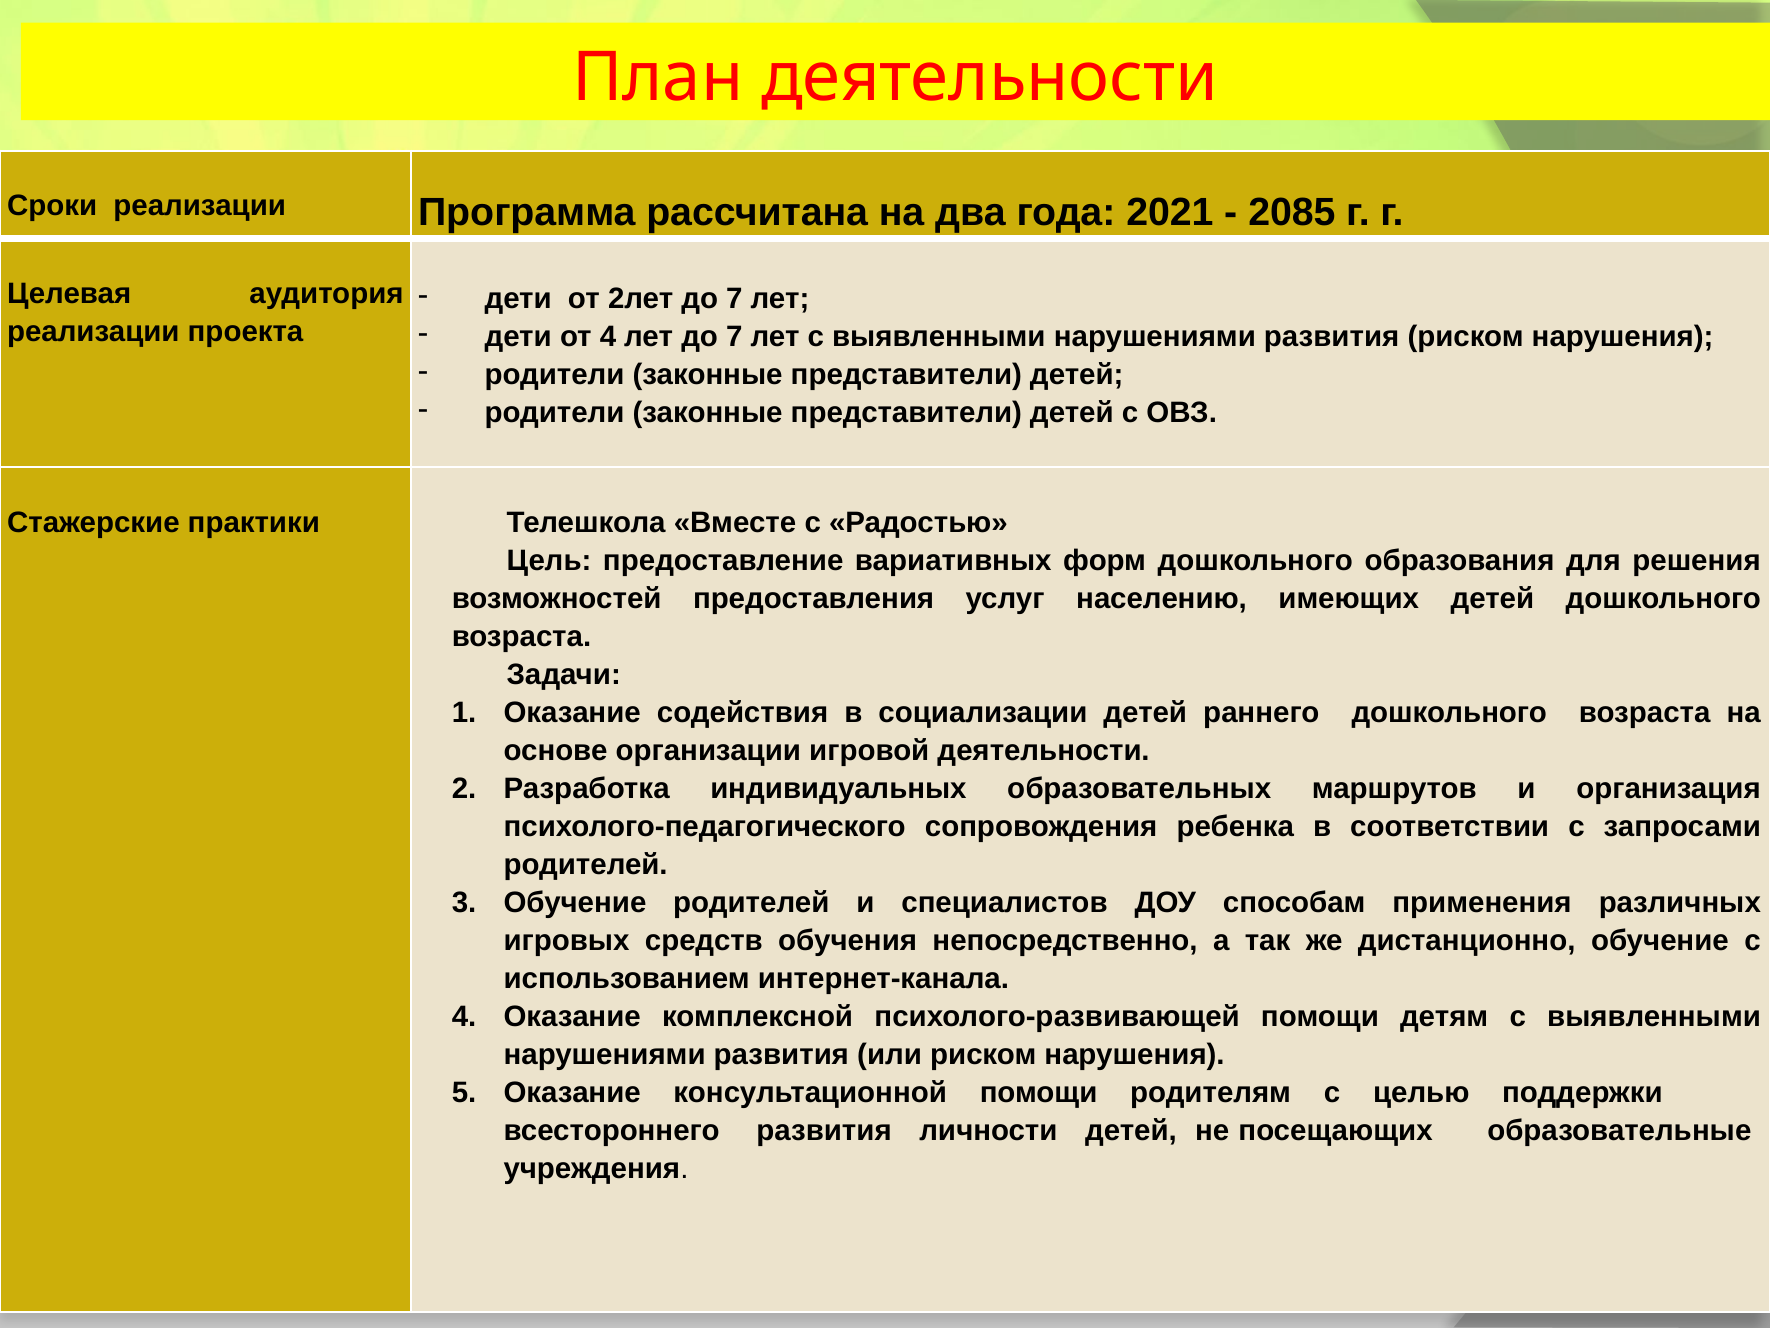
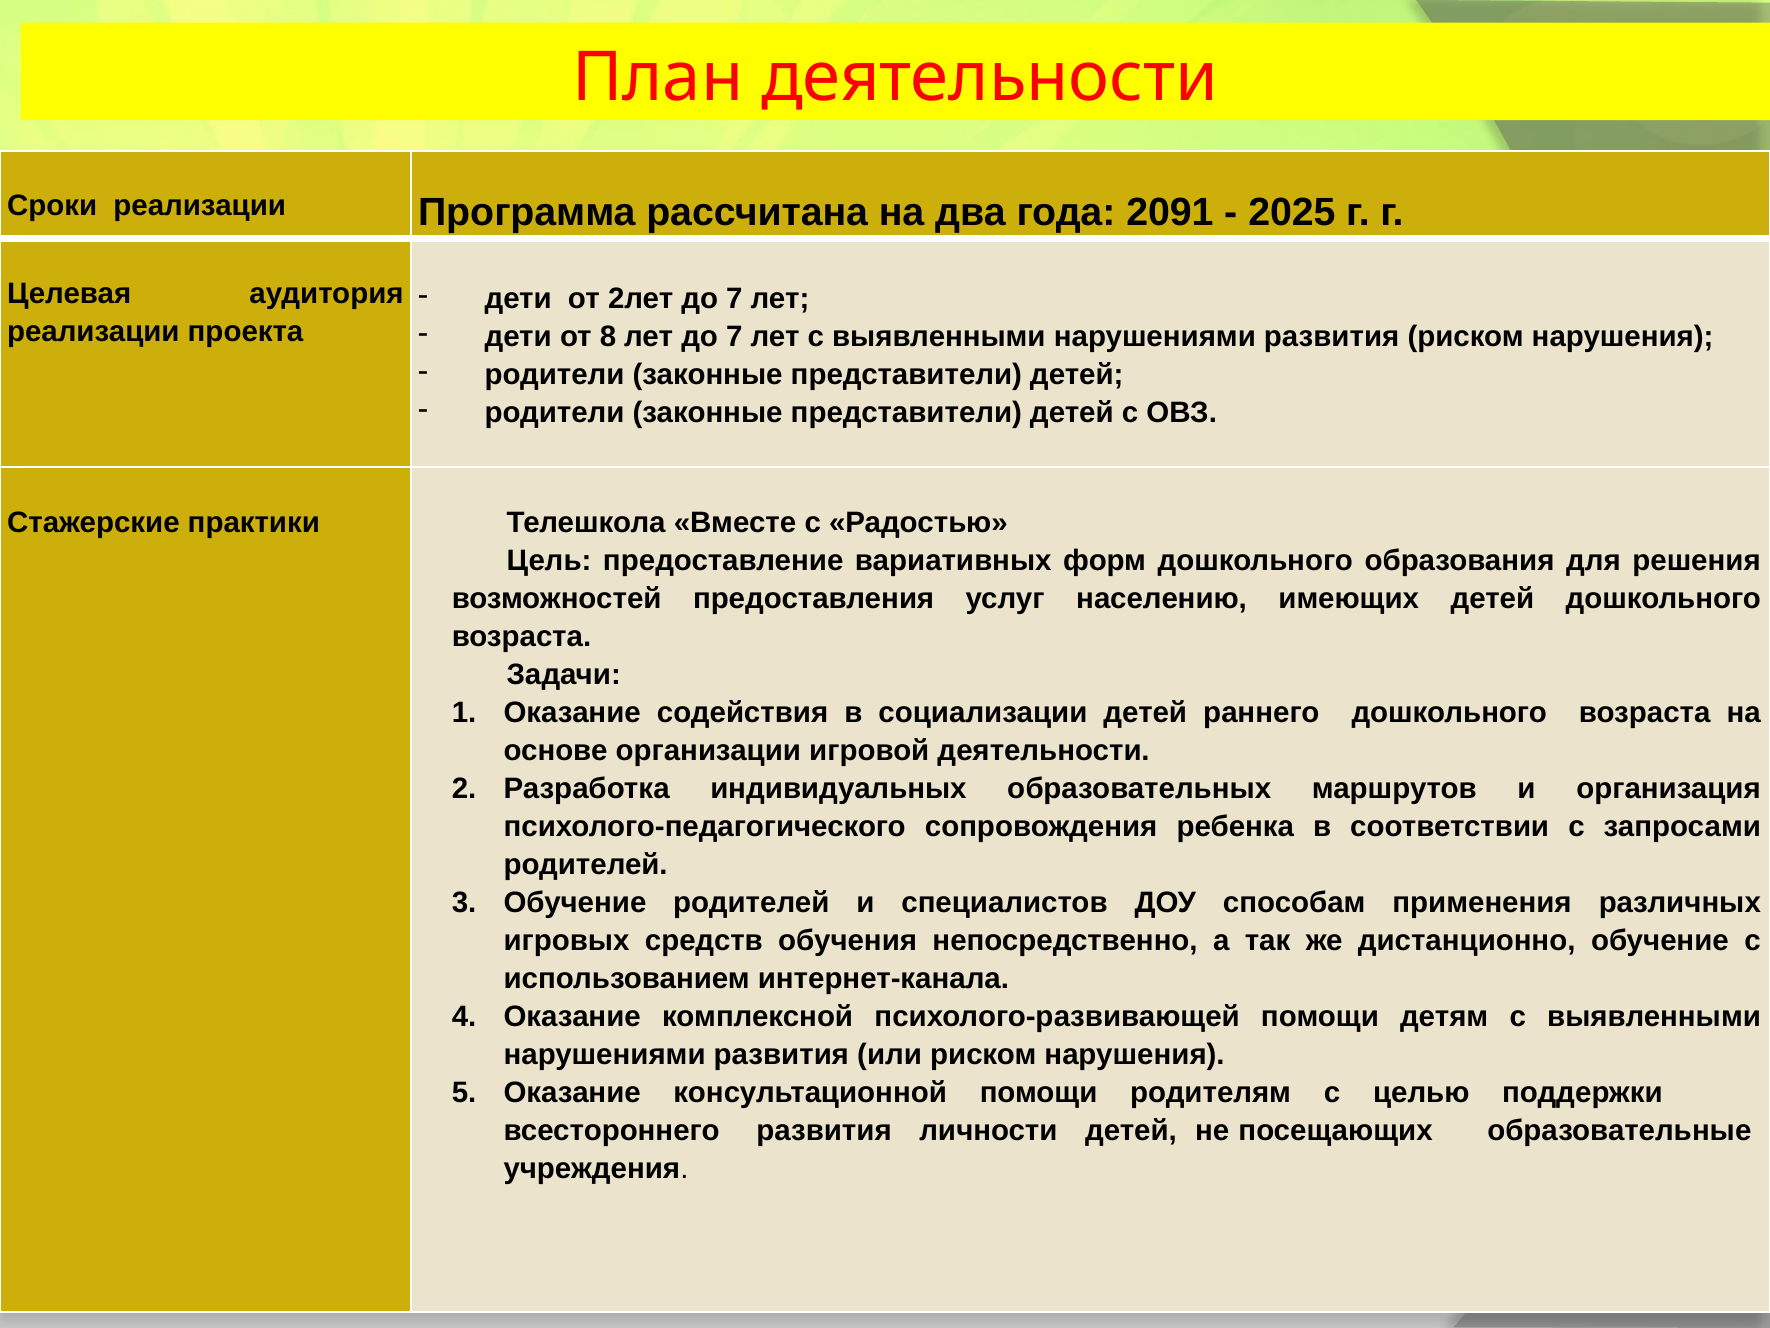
2021: 2021 -> 2091
2085: 2085 -> 2025
от 4: 4 -> 8
